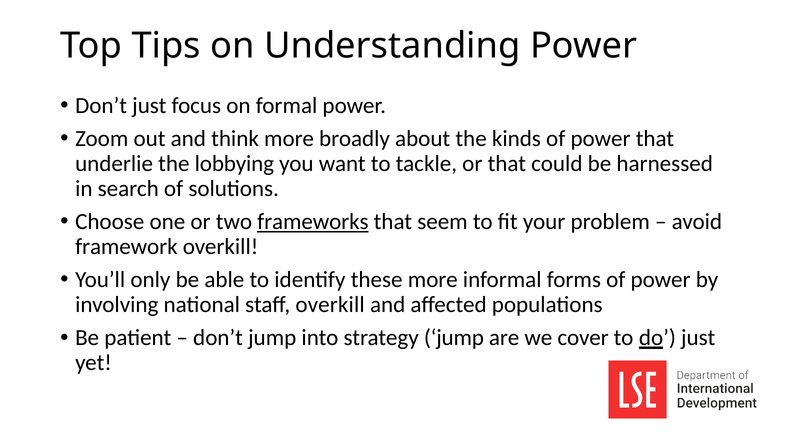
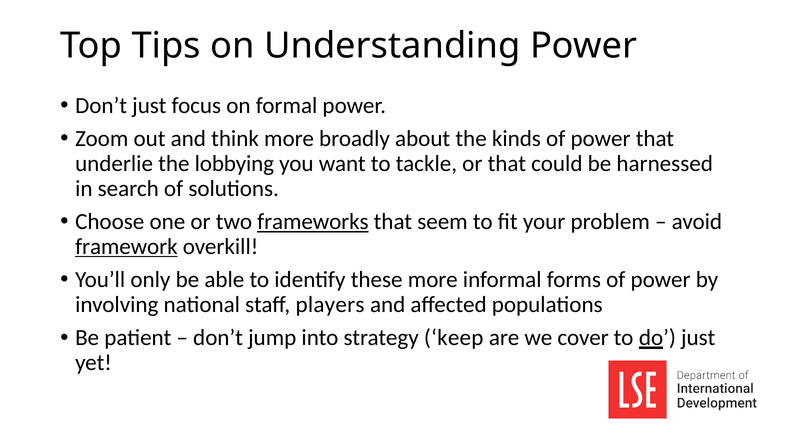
framework underline: none -> present
staff overkill: overkill -> players
strategy jump: jump -> keep
